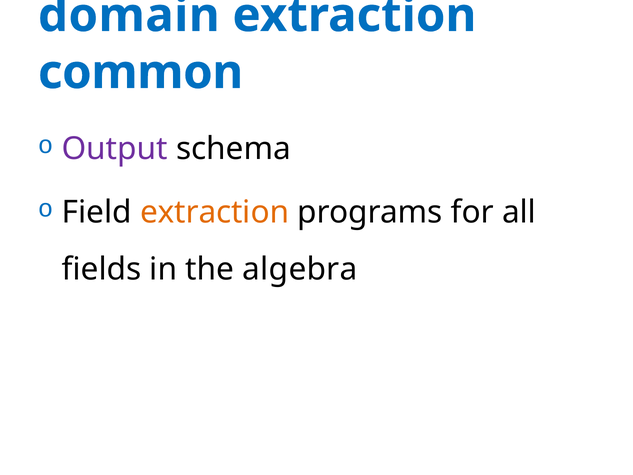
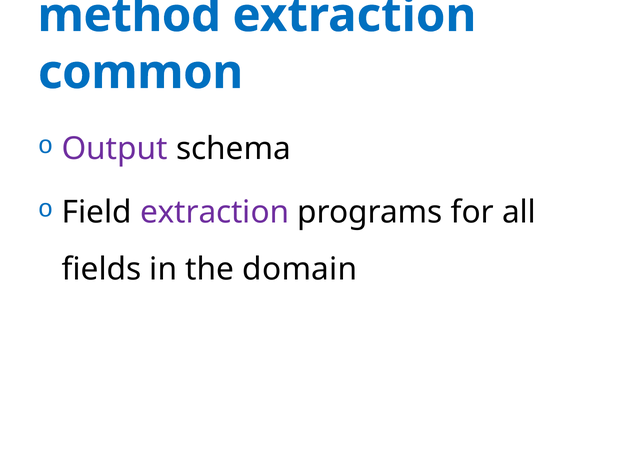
domain: domain -> method
extraction at (215, 212) colour: orange -> purple
algebra: algebra -> domain
